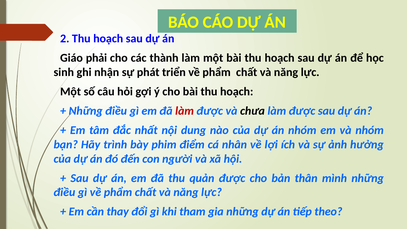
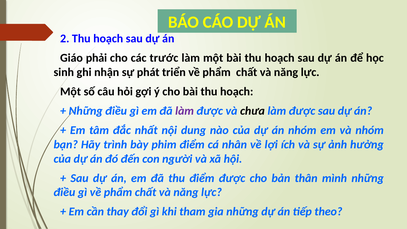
thành: thành -> trước
làm at (185, 111) colour: red -> purple
thu quản: quản -> điểm
